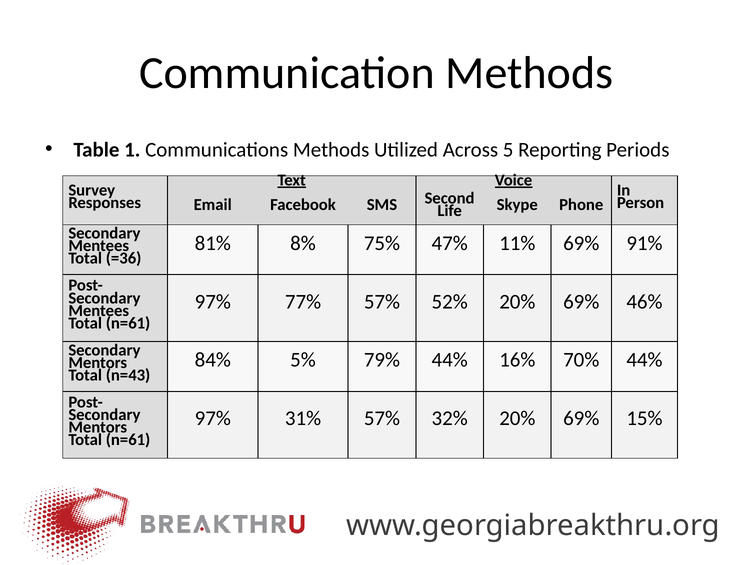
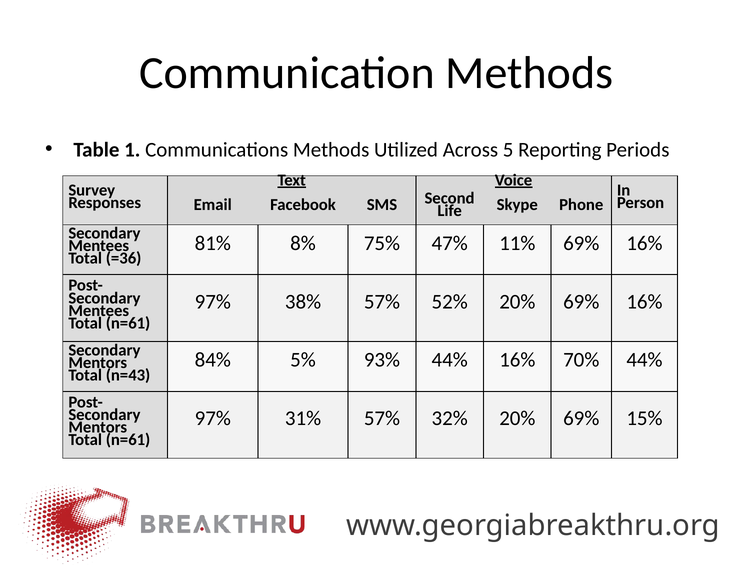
11% 69% 91%: 91% -> 16%
77%: 77% -> 38%
20% 69% 46%: 46% -> 16%
79%: 79% -> 93%
